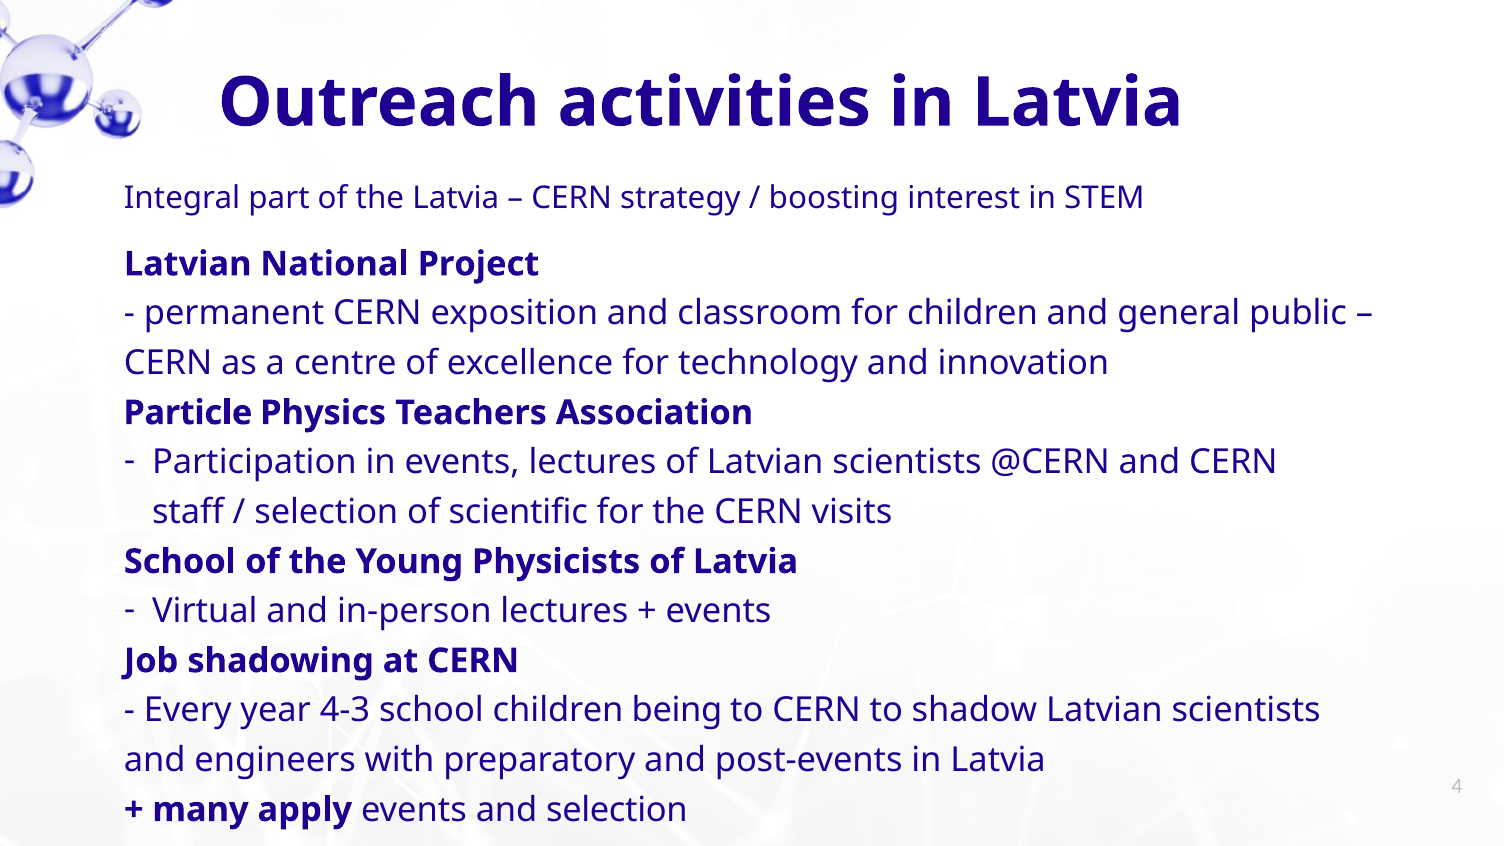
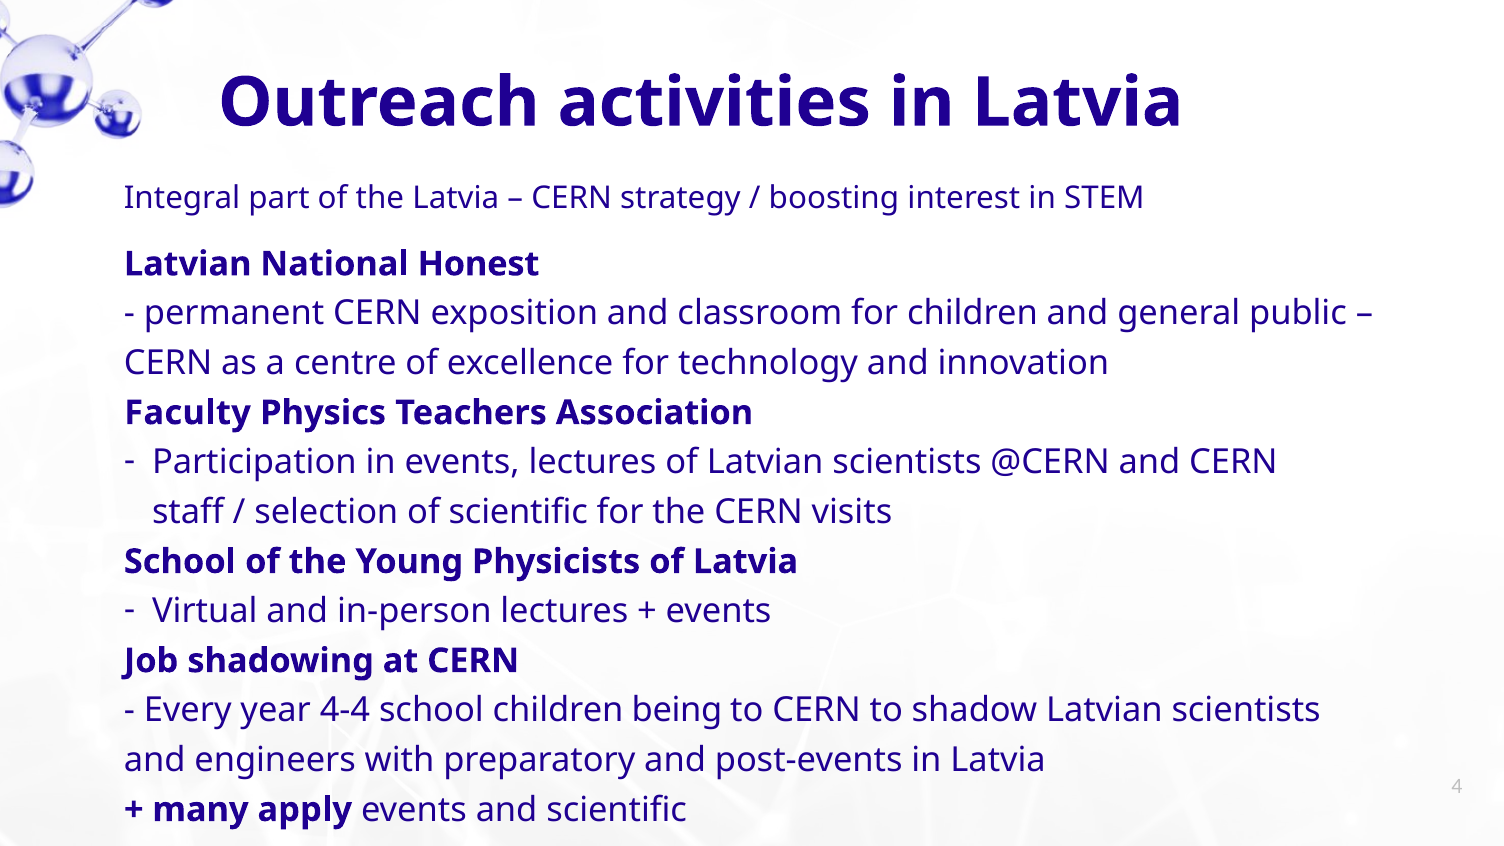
Project: Project -> Honest
Particle: Particle -> Faculty
4-3: 4-3 -> 4-4
and selection: selection -> scientific
